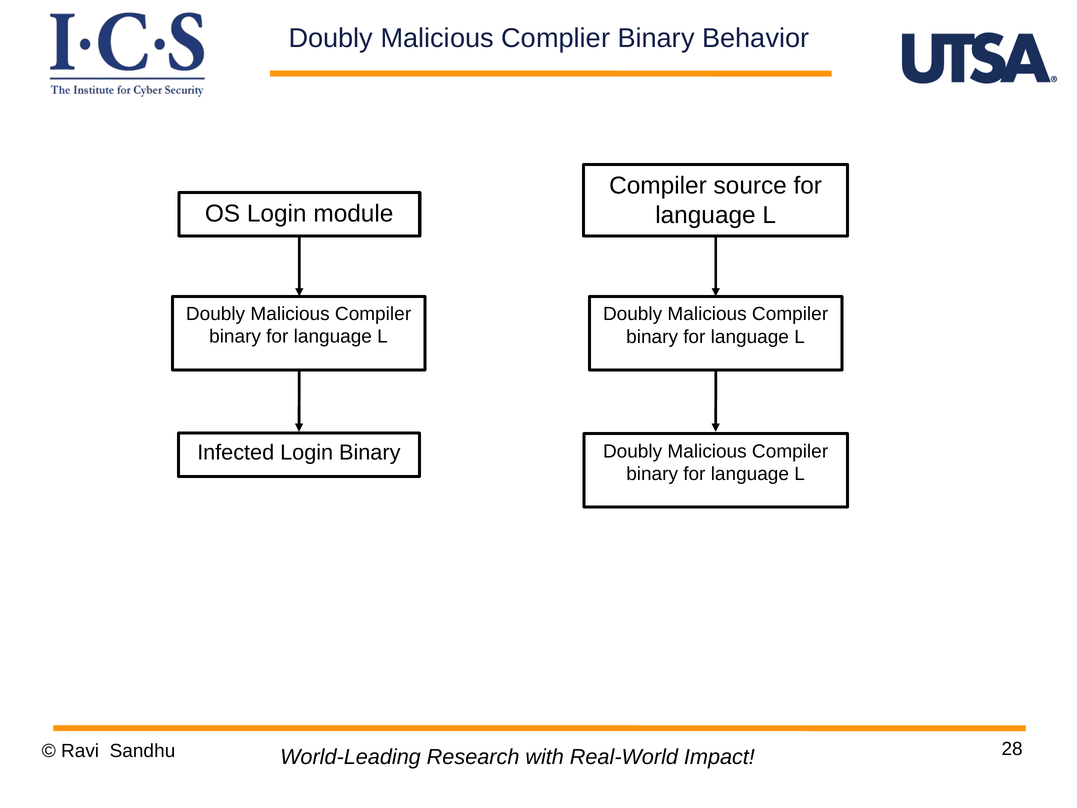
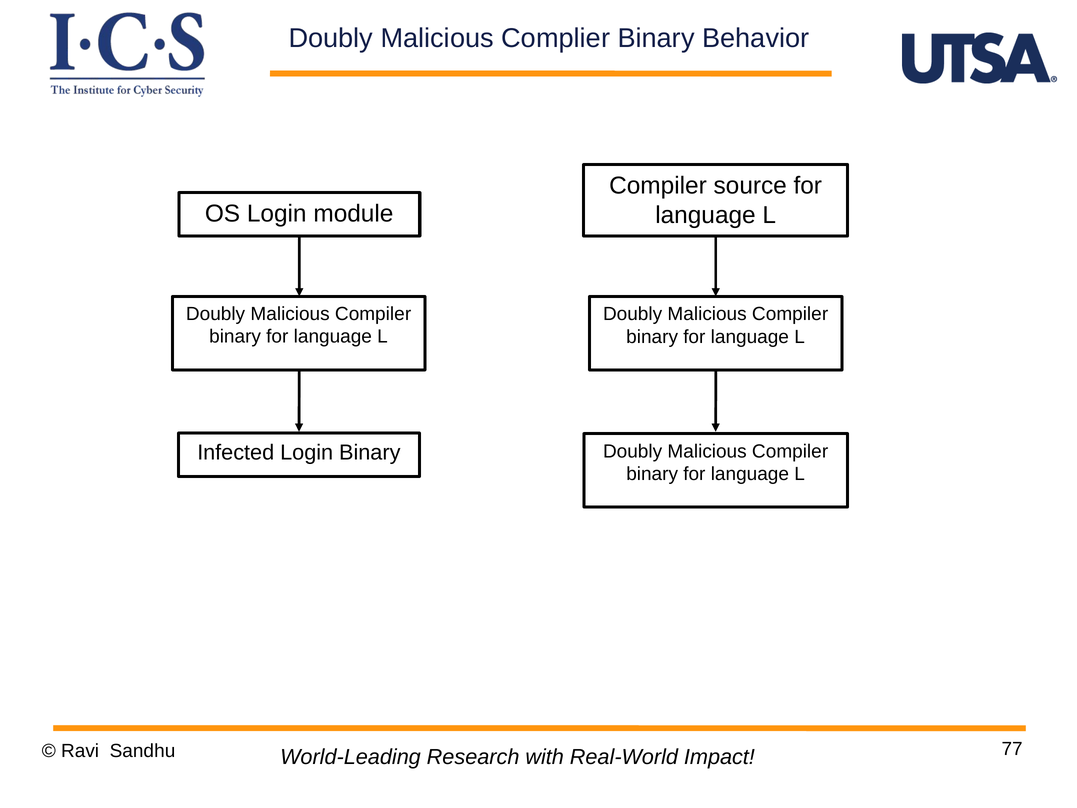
28: 28 -> 77
